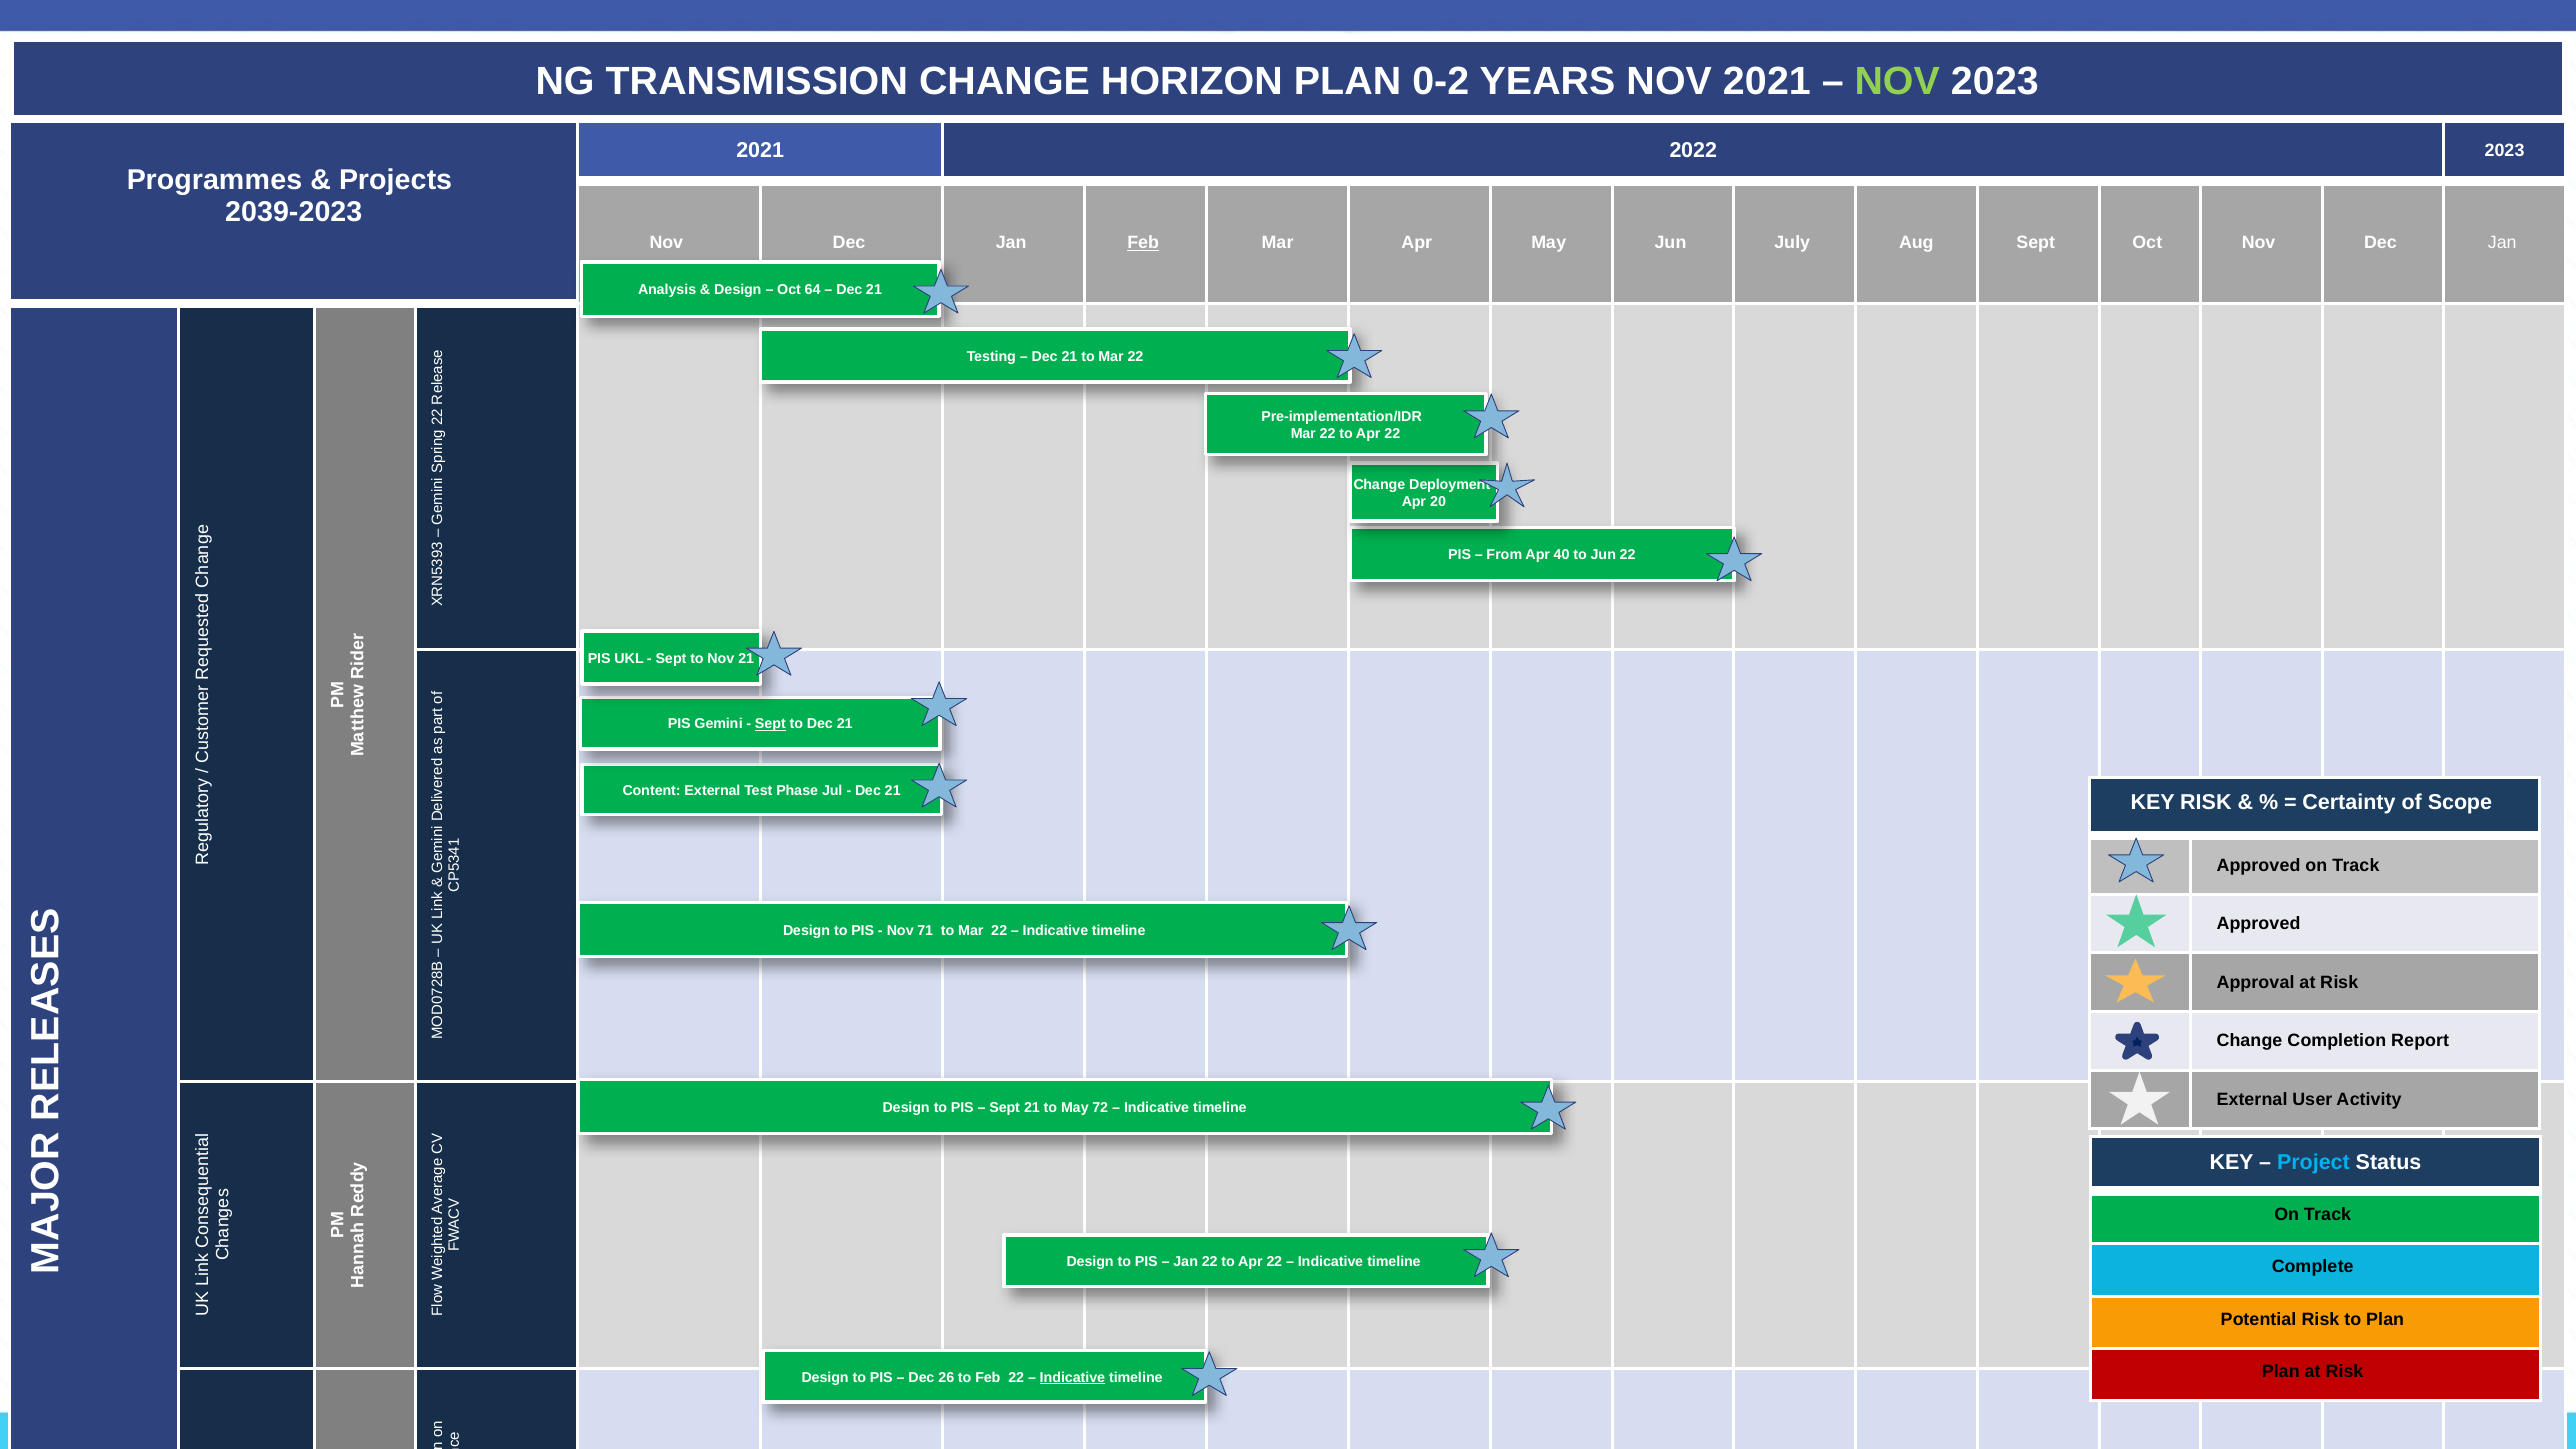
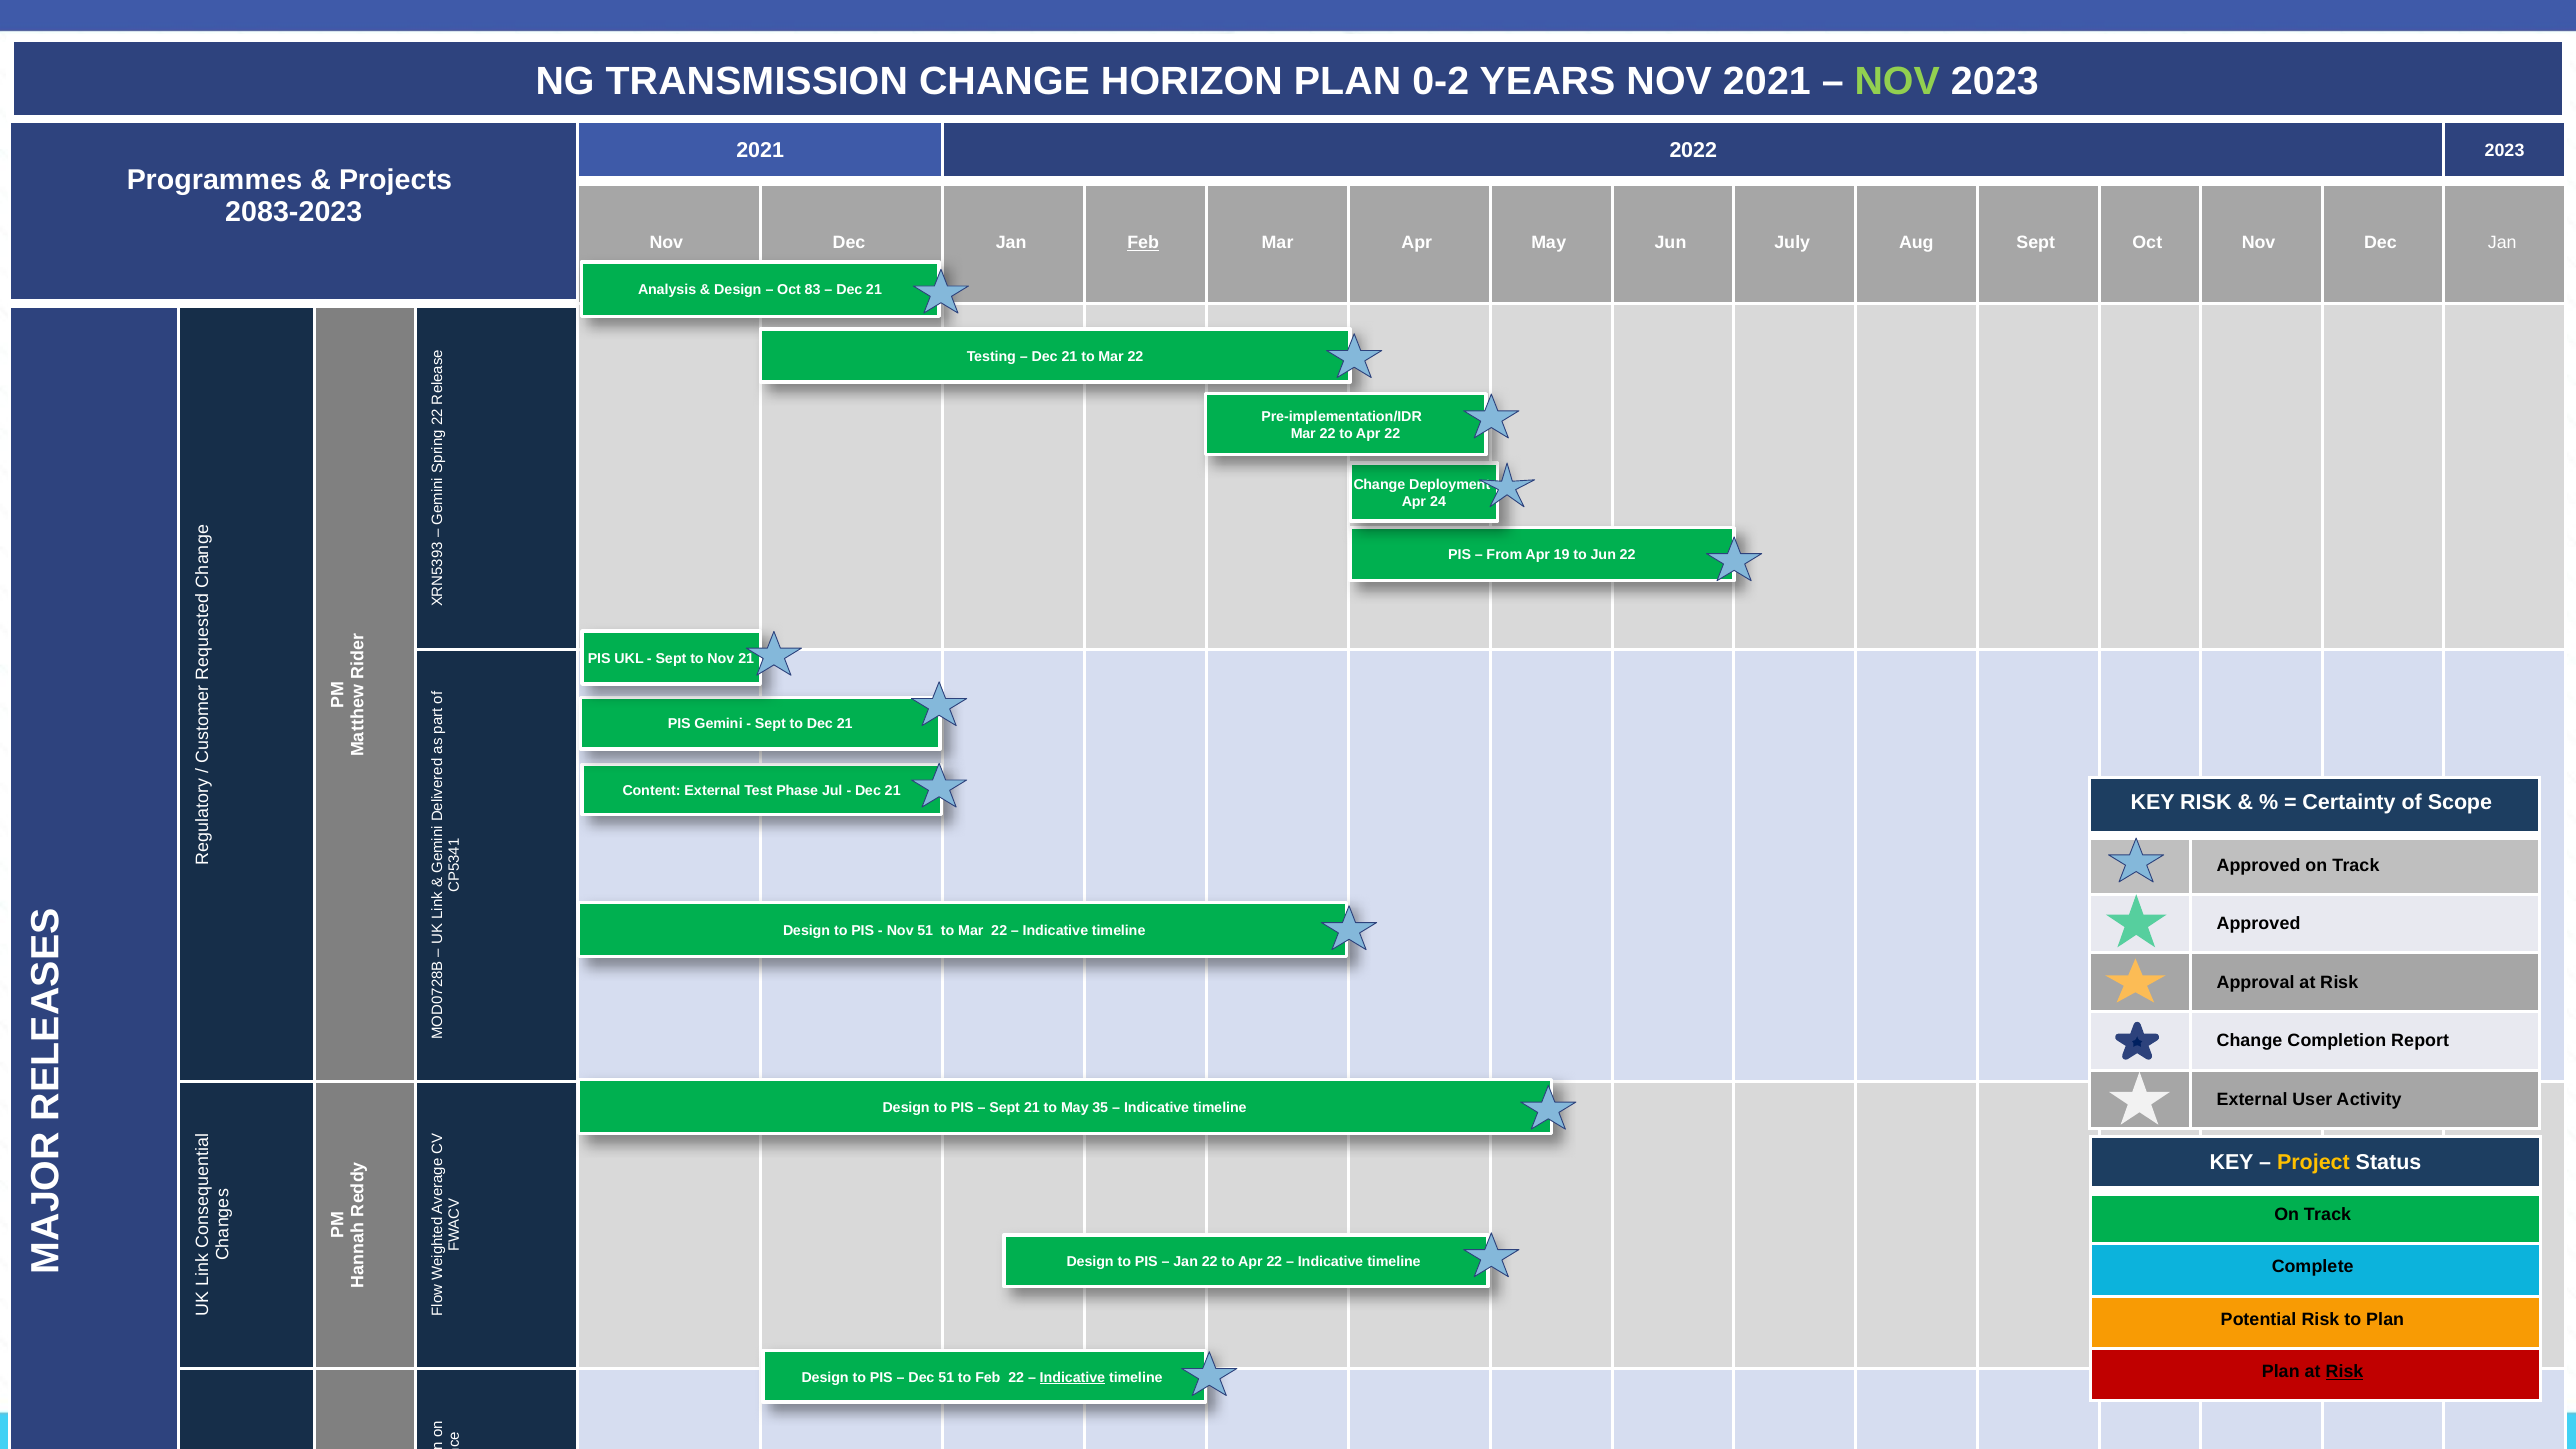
2039-2023: 2039-2023 -> 2083-2023
64: 64 -> 83
20: 20 -> 24
40: 40 -> 19
Sept at (770, 724) underline: present -> none
Nov 71: 71 -> 51
72: 72 -> 35
Project colour: light blue -> yellow
Risk at (2345, 1372) underline: none -> present
Dec 26: 26 -> 51
